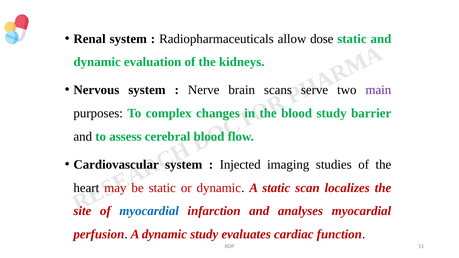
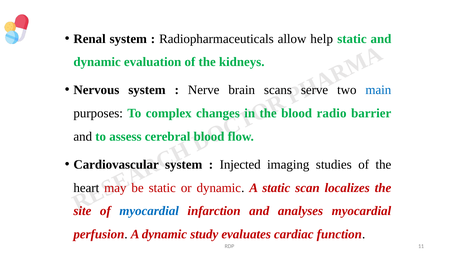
dose: dose -> help
main colour: purple -> blue
blood study: study -> radio
